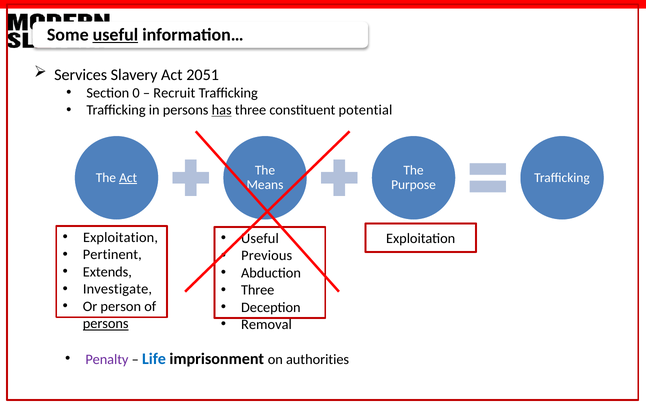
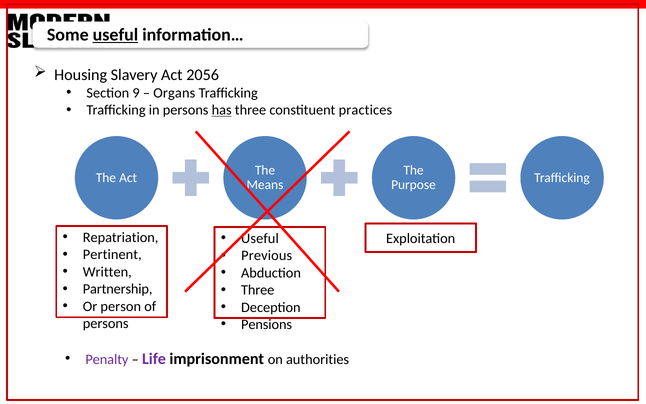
Services: Services -> Housing
2051: 2051 -> 2056
0: 0 -> 9
Recruit: Recruit -> Organs
potential: potential -> practices
Act at (128, 178) underline: present -> none
Exploitation at (120, 237): Exploitation -> Repatriation
Extends: Extends -> Written
Investigate: Investigate -> Partnership
Removal: Removal -> Pensions
persons at (106, 323) underline: present -> none
Life colour: blue -> purple
